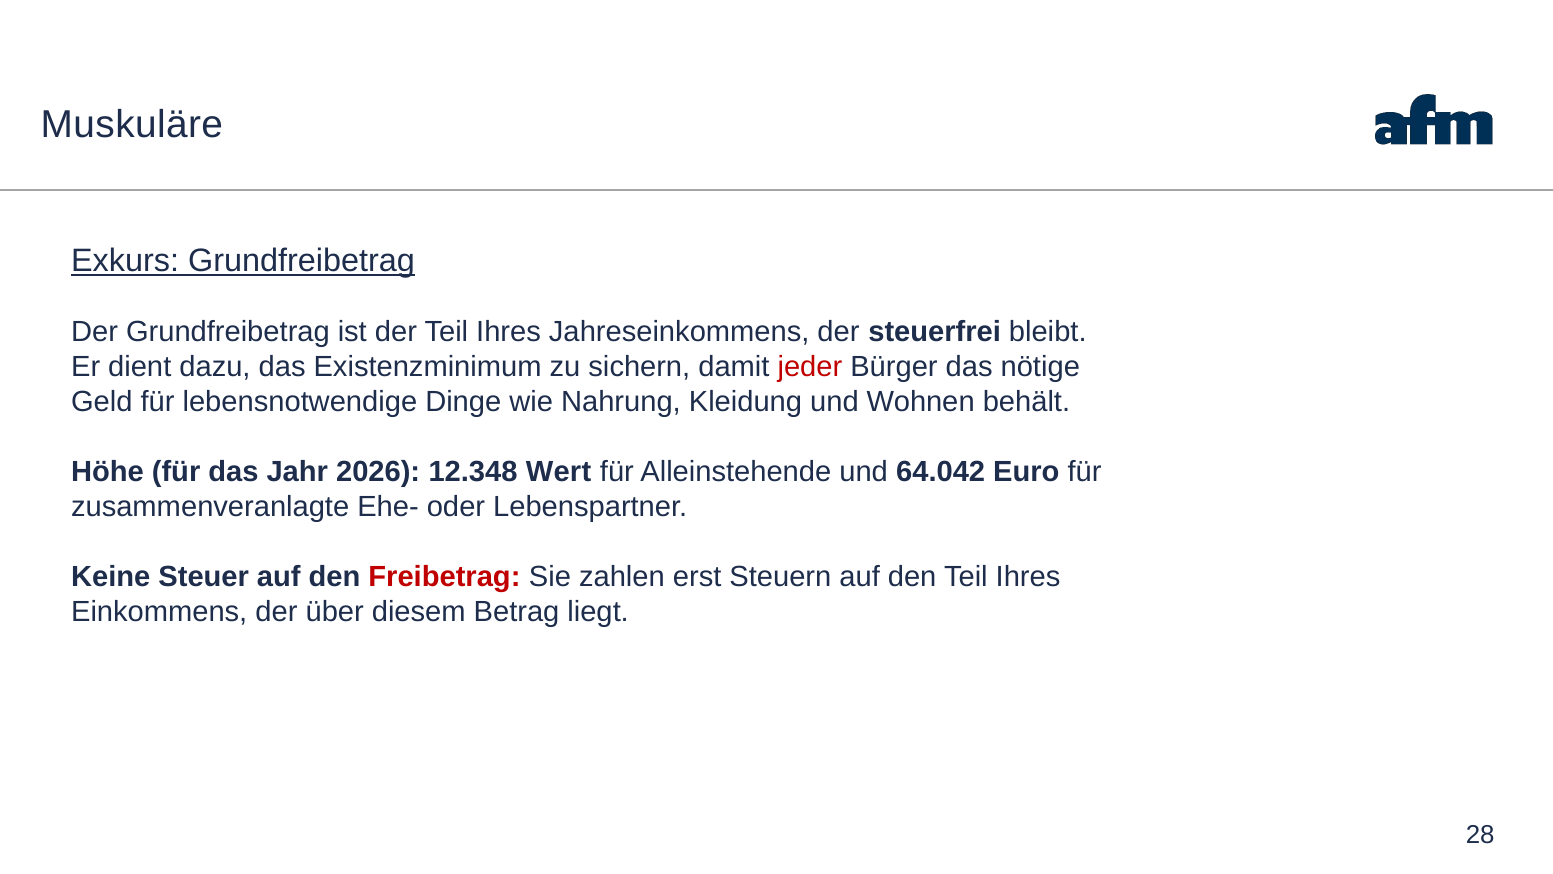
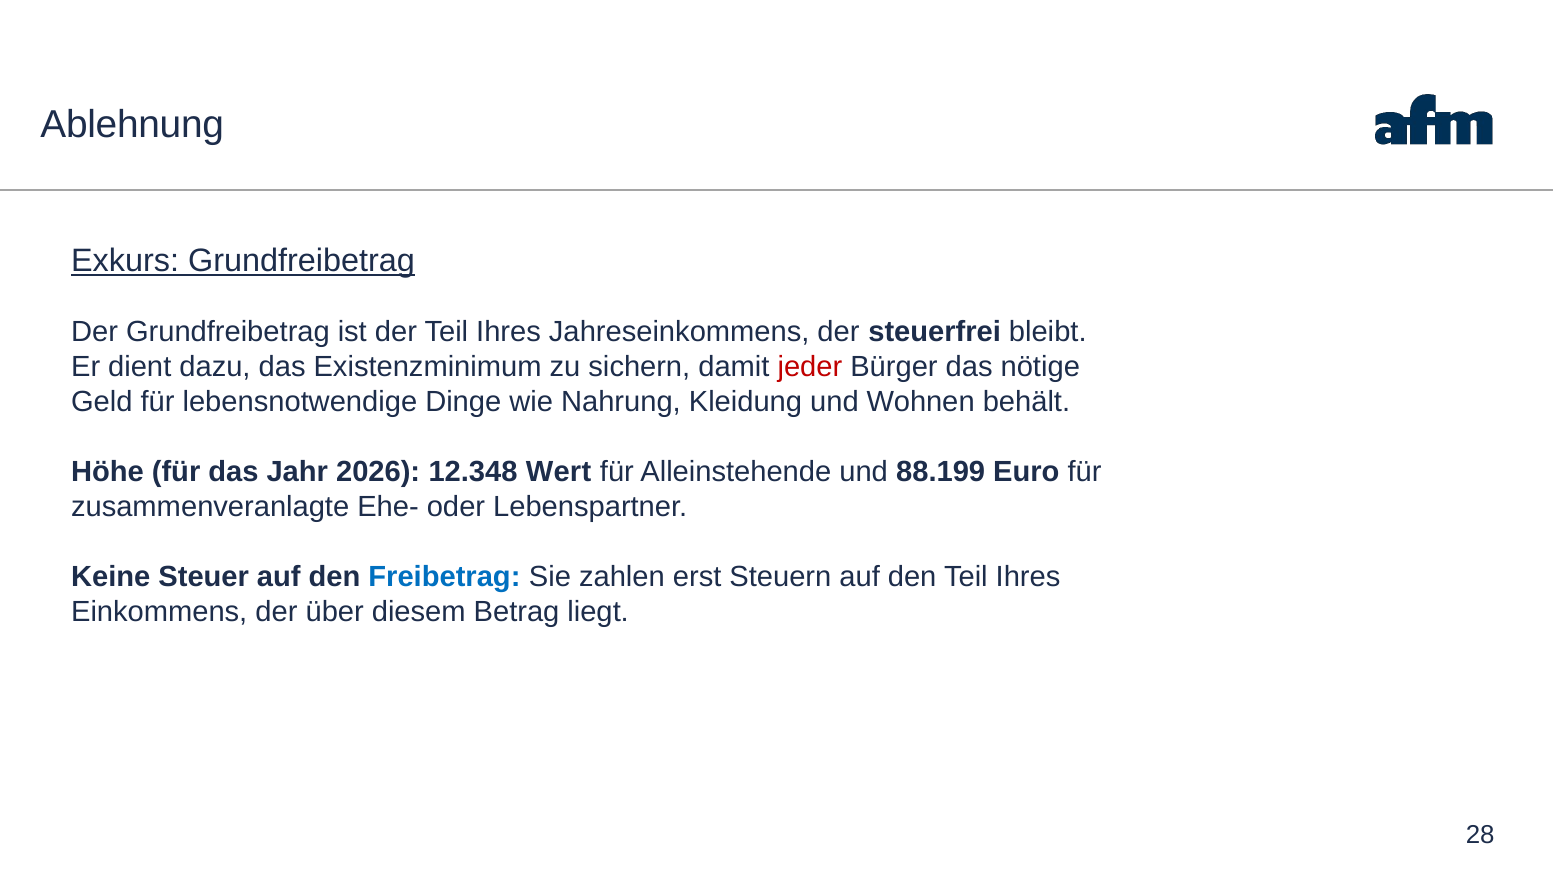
Muskuläre: Muskuläre -> Ablehnung
64.042: 64.042 -> 88.199
Freibetrag colour: red -> blue
